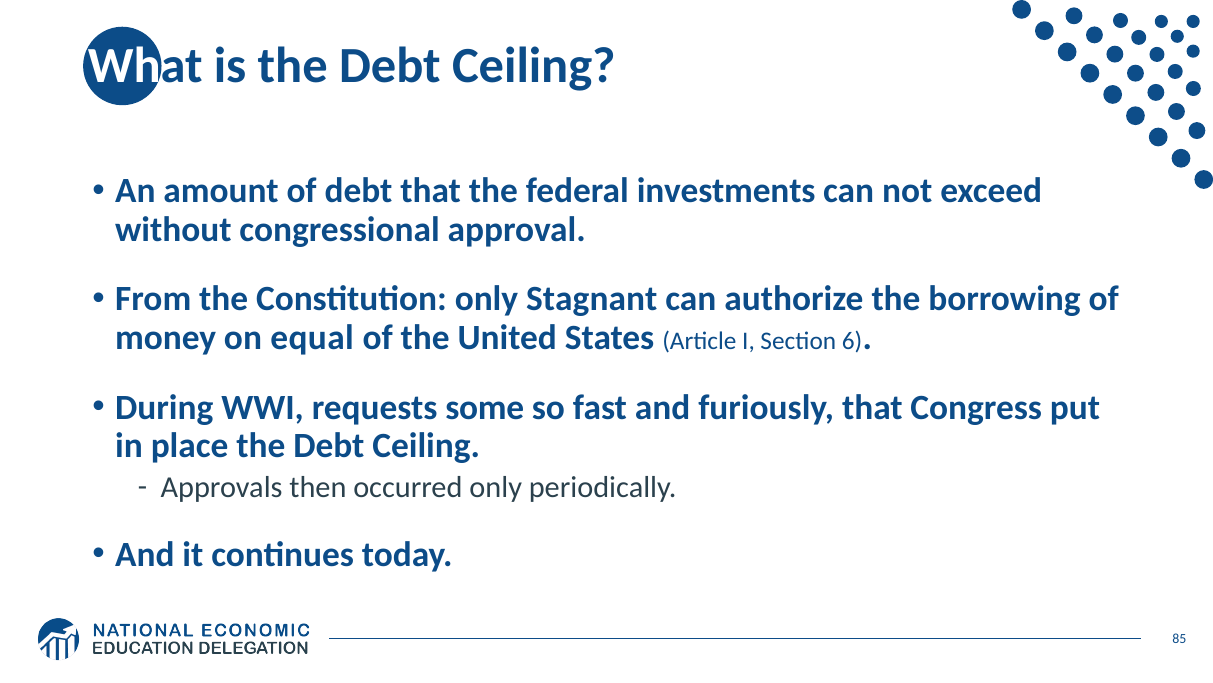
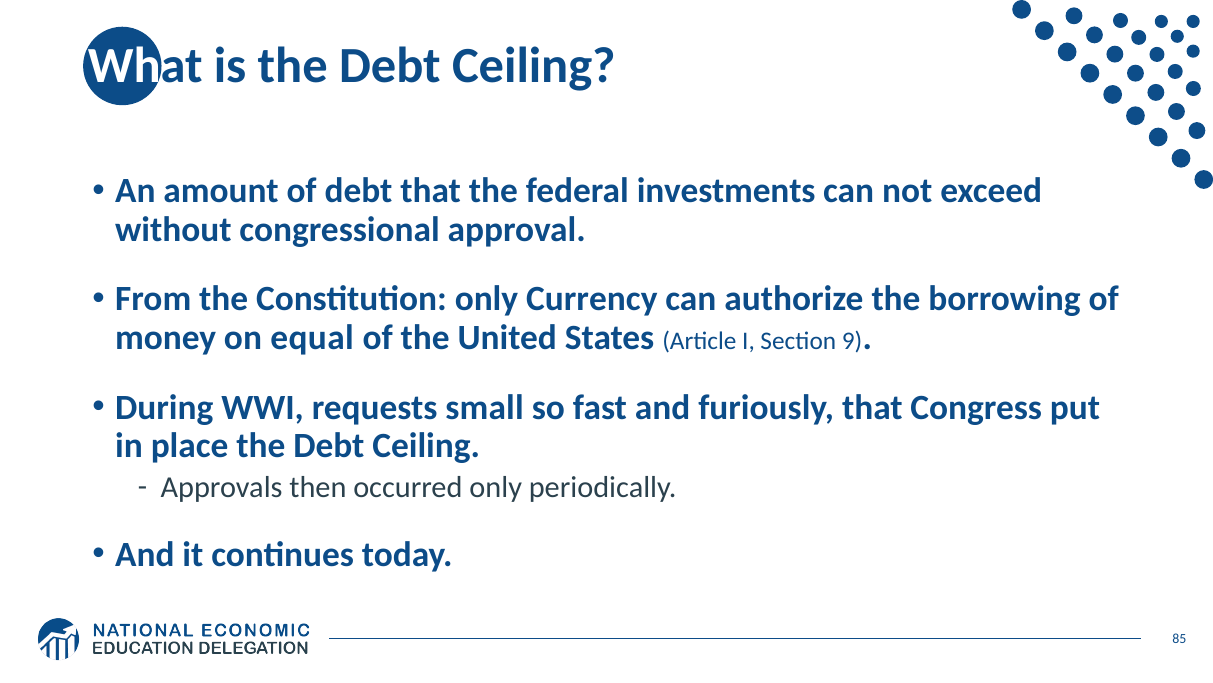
Stagnant: Stagnant -> Currency
6: 6 -> 9
some: some -> small
